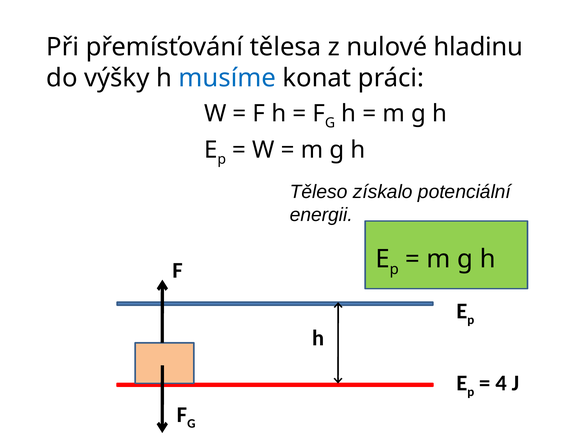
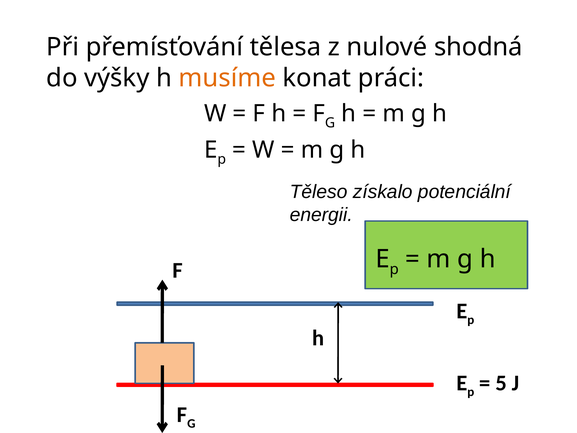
hladinu: hladinu -> shodná
musíme colour: blue -> orange
4: 4 -> 5
